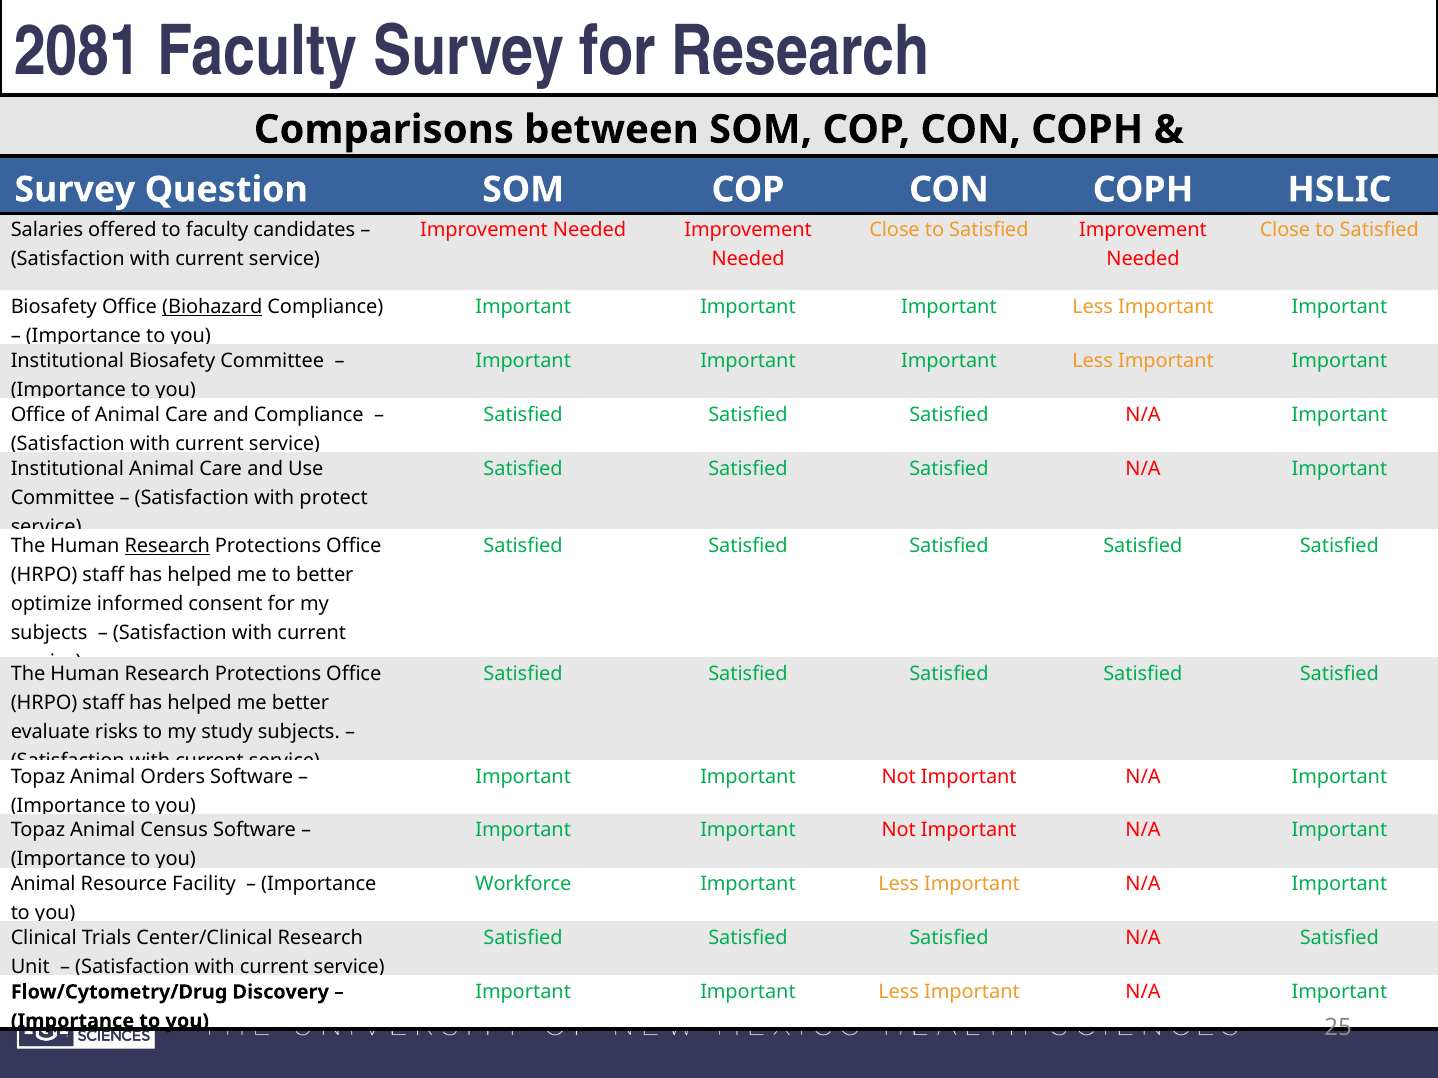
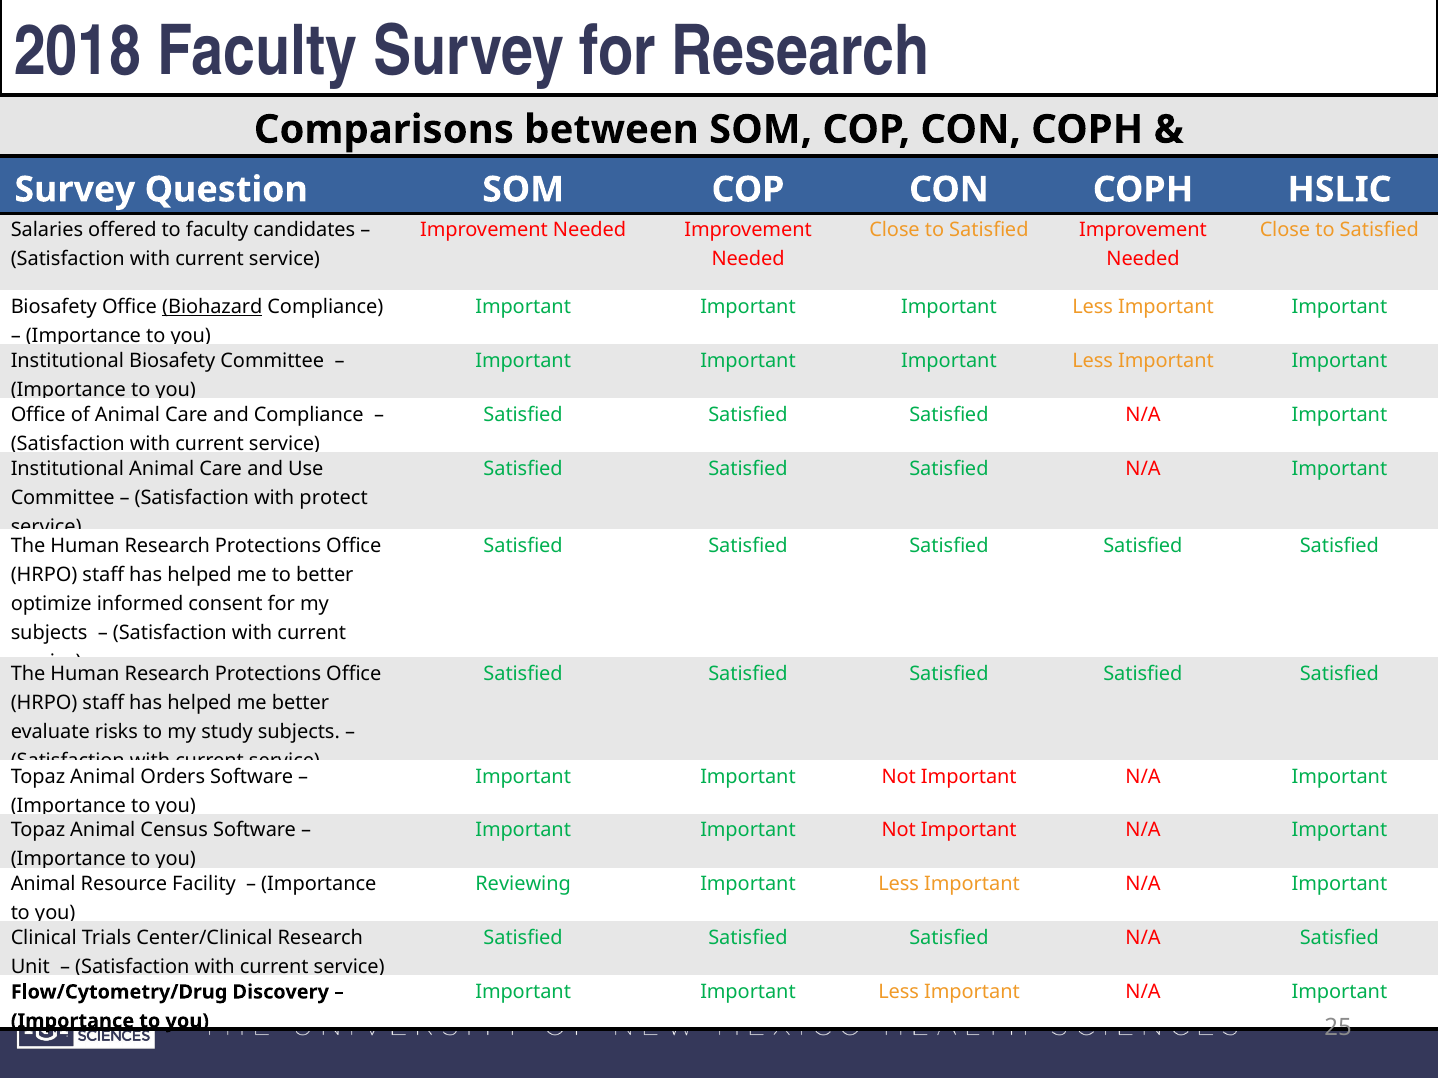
2081: 2081 -> 2018
Research at (167, 546) underline: present -> none
Workforce: Workforce -> Reviewing
